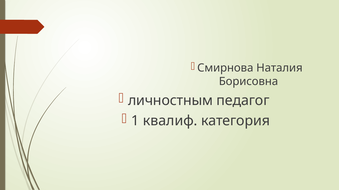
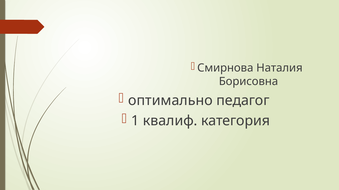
личностным: личностным -> оптимально
